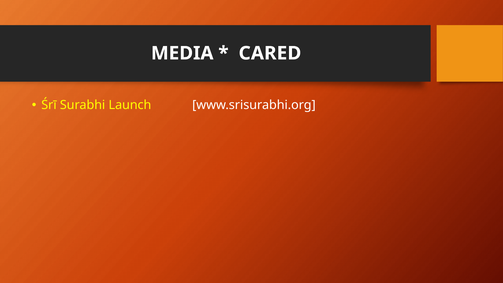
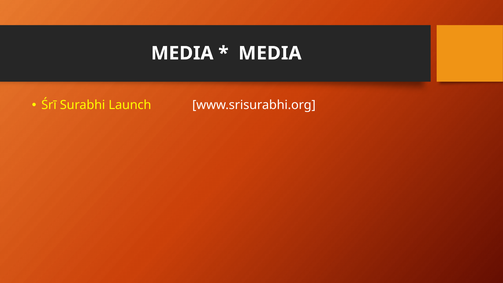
CARED at (270, 53): CARED -> MEDIA
